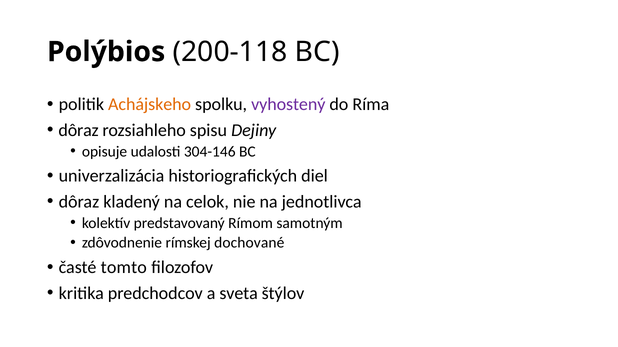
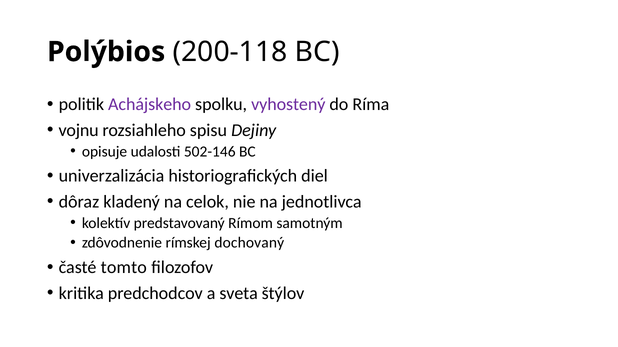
Achájskeho colour: orange -> purple
dôraz at (79, 130): dôraz -> vojnu
304-146: 304-146 -> 502-146
dochované: dochované -> dochovaný
